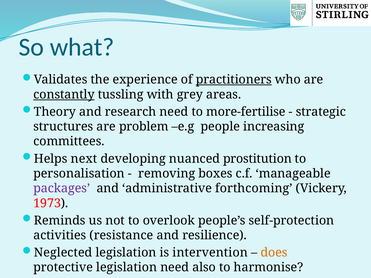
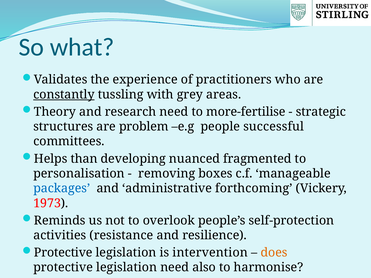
practitioners underline: present -> none
increasing: increasing -> successful
next: next -> than
prostitution: prostitution -> fragmented
packages colour: purple -> blue
Neglected at (63, 253): Neglected -> Protective
